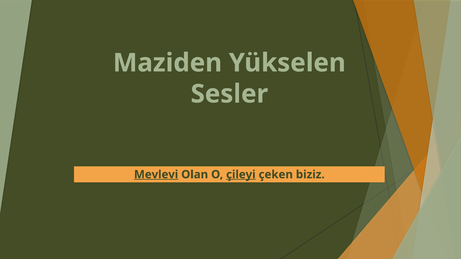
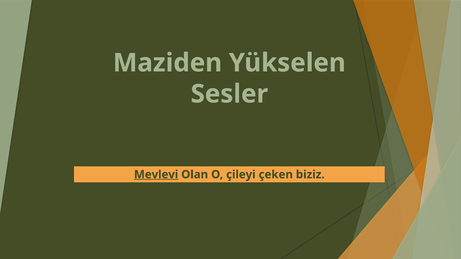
çileyi underline: present -> none
